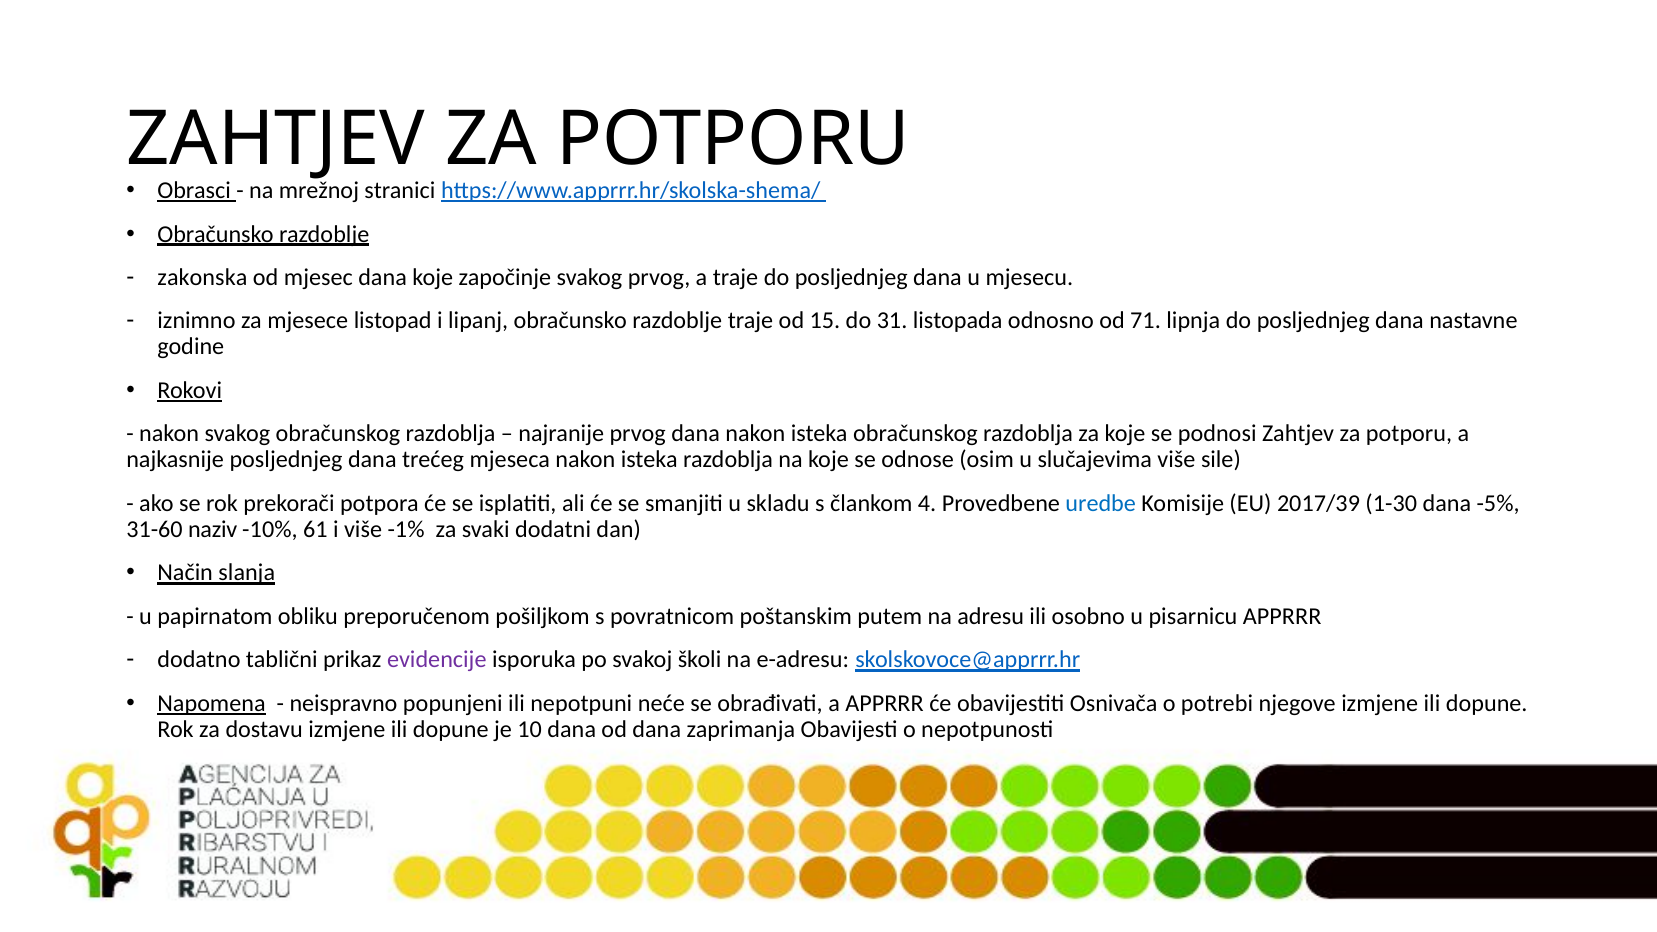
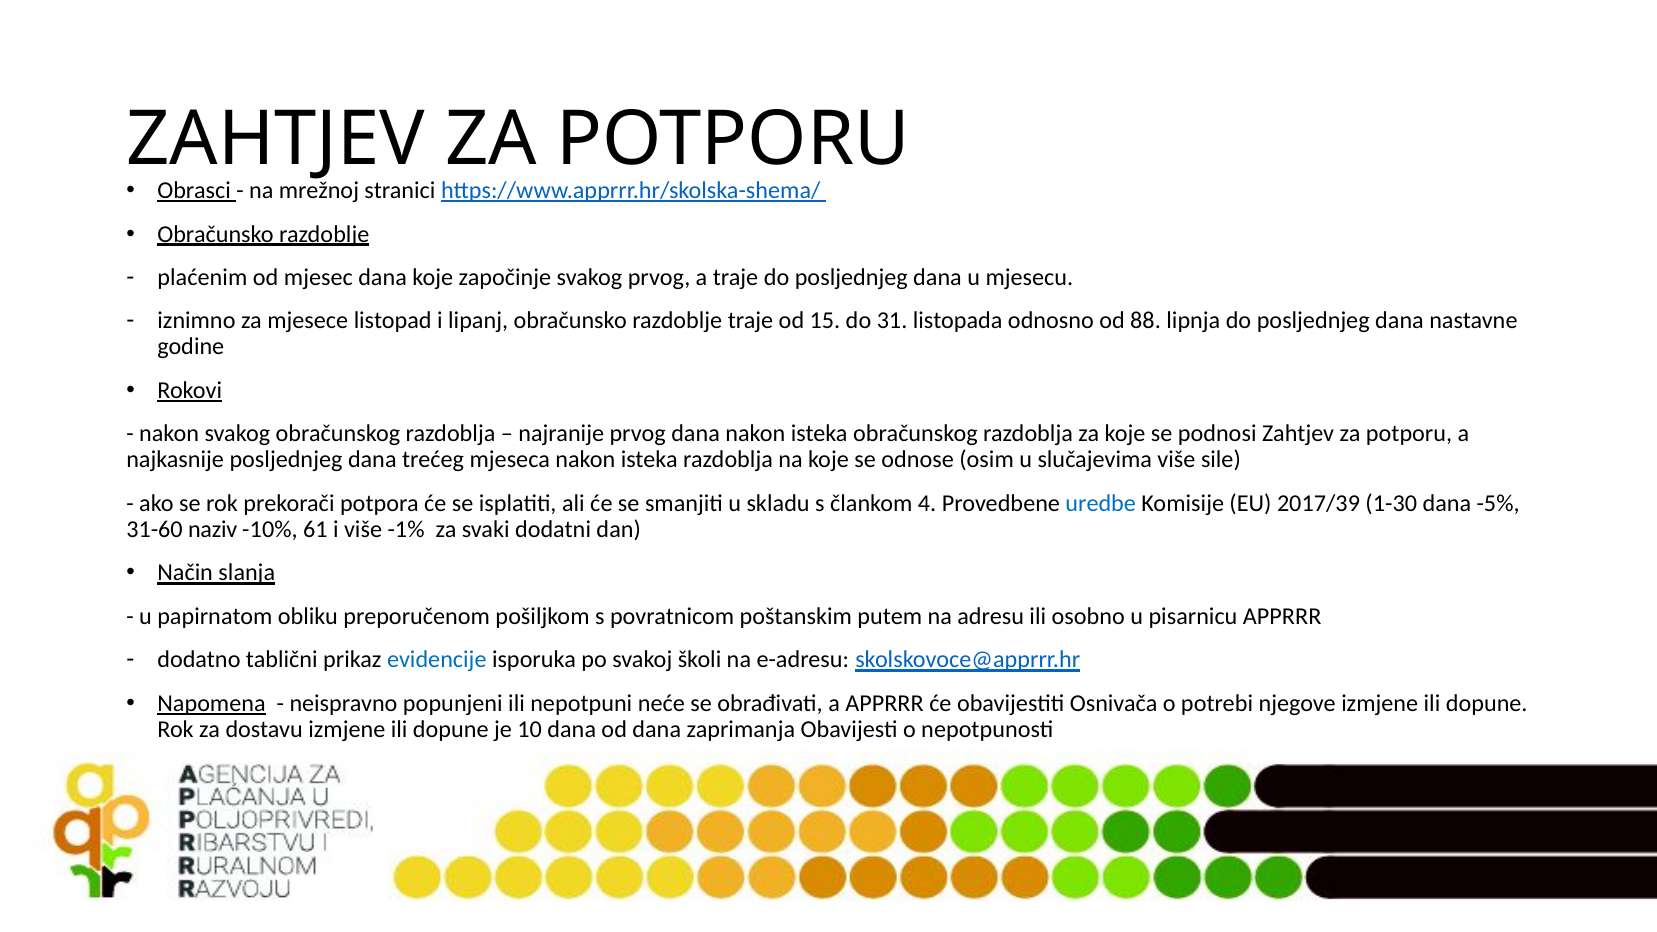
zakonska: zakonska -> plaćenim
71: 71 -> 88
evidencije colour: purple -> blue
